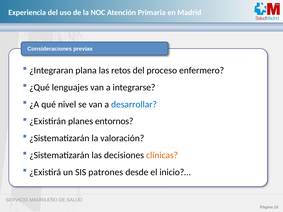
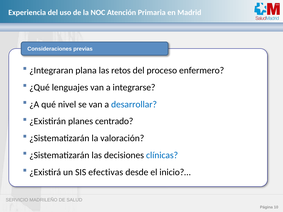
entornos: entornos -> centrado
clínicas colour: orange -> blue
patrones: patrones -> efectivas
